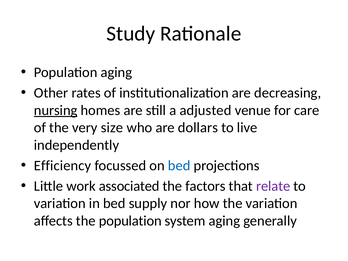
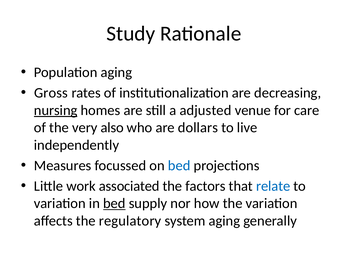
Other: Other -> Gross
size: size -> also
Efficiency: Efficiency -> Measures
relate colour: purple -> blue
bed at (114, 203) underline: none -> present
the population: population -> regulatory
